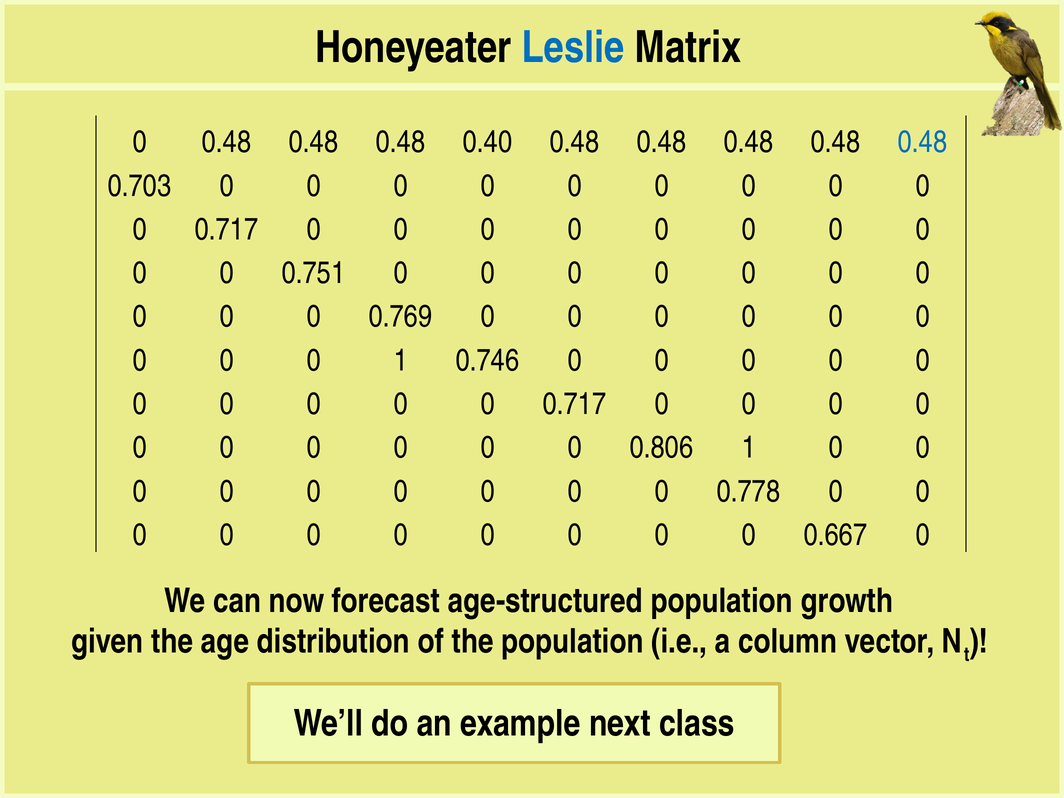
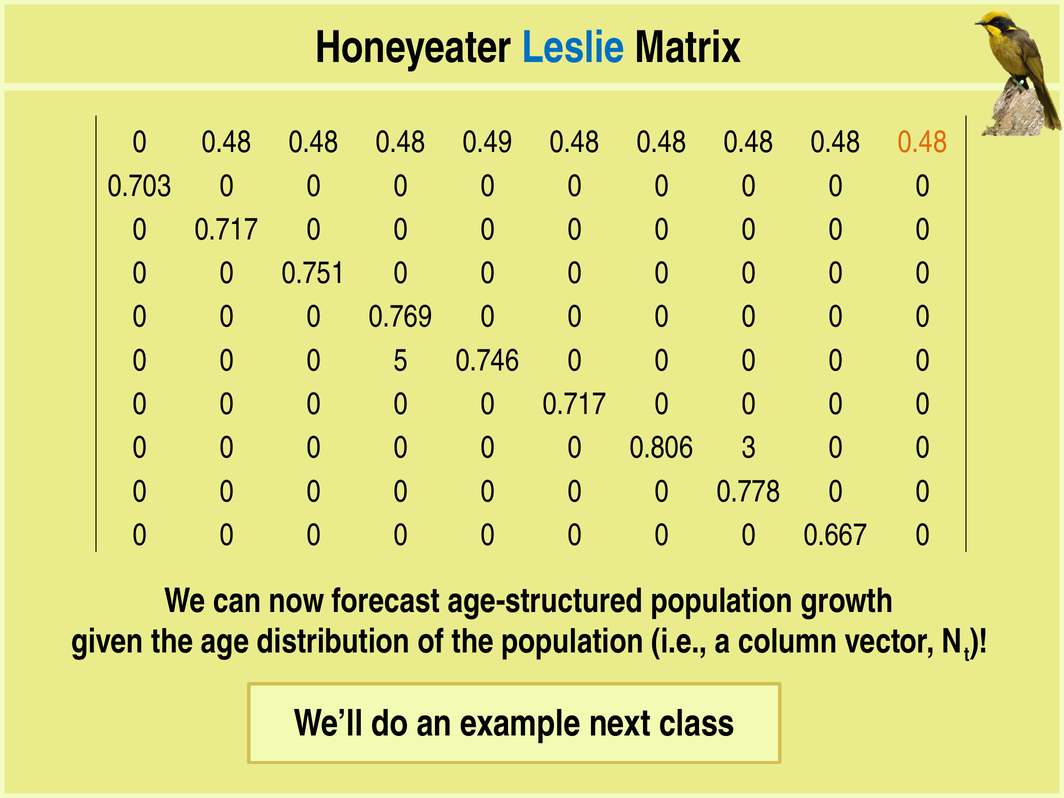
0.40: 0.40 -> 0.49
0.48 at (923, 142) colour: blue -> orange
0 1: 1 -> 5
0.806 1: 1 -> 3
